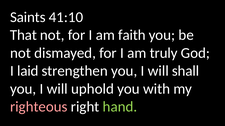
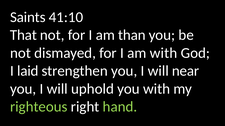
faith: faith -> than
am truly: truly -> with
shall: shall -> near
righteous colour: pink -> light green
